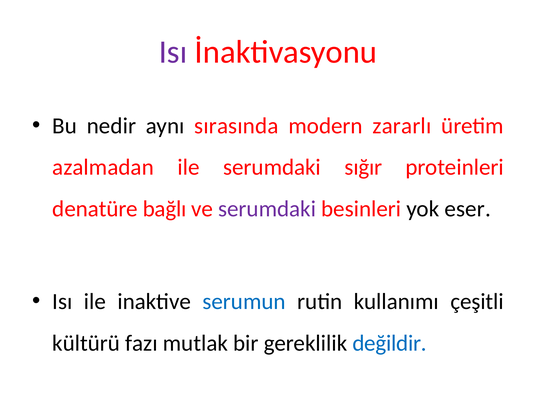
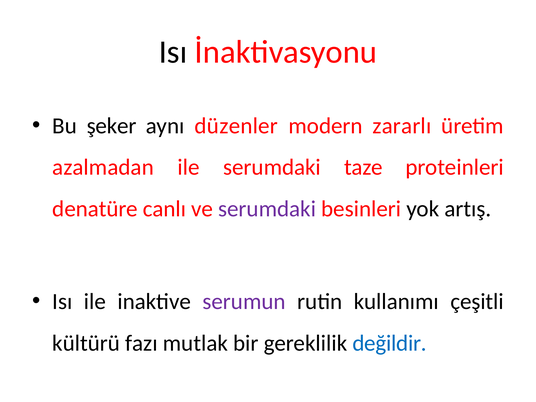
Isı at (173, 52) colour: purple -> black
nedir: nedir -> şeker
sırasında: sırasında -> düzenler
sığır: sığır -> taze
bağlı: bağlı -> canlı
eser: eser -> artış
serumun colour: blue -> purple
